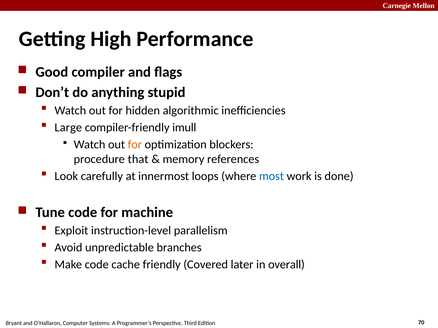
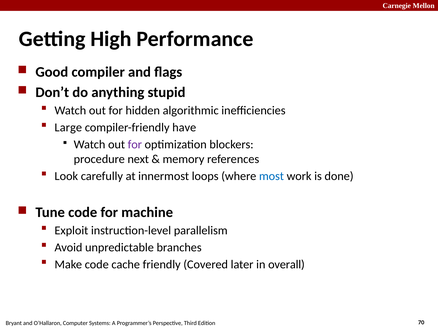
imull: imull -> have
for at (135, 145) colour: orange -> purple
that: that -> next
